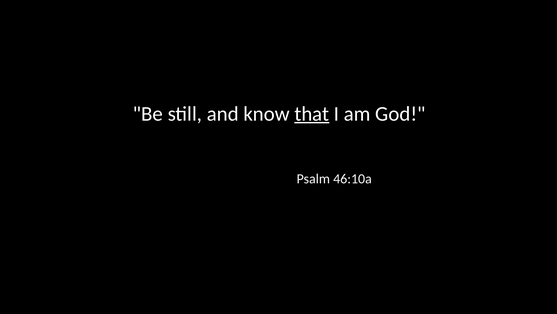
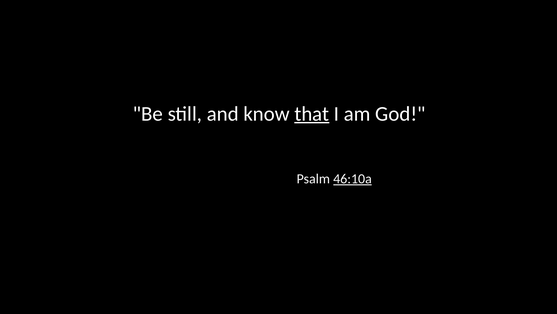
46:10a underline: none -> present
